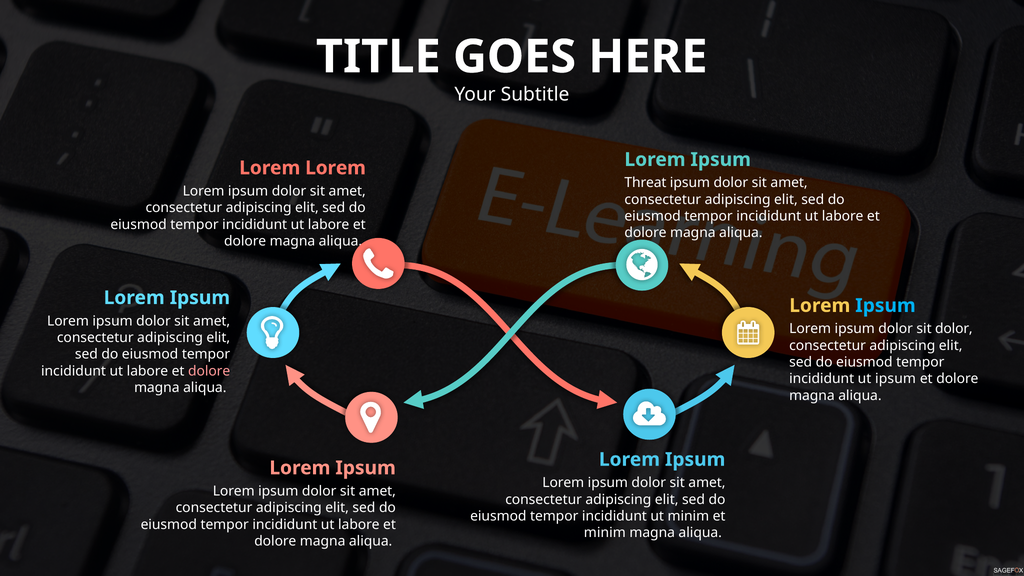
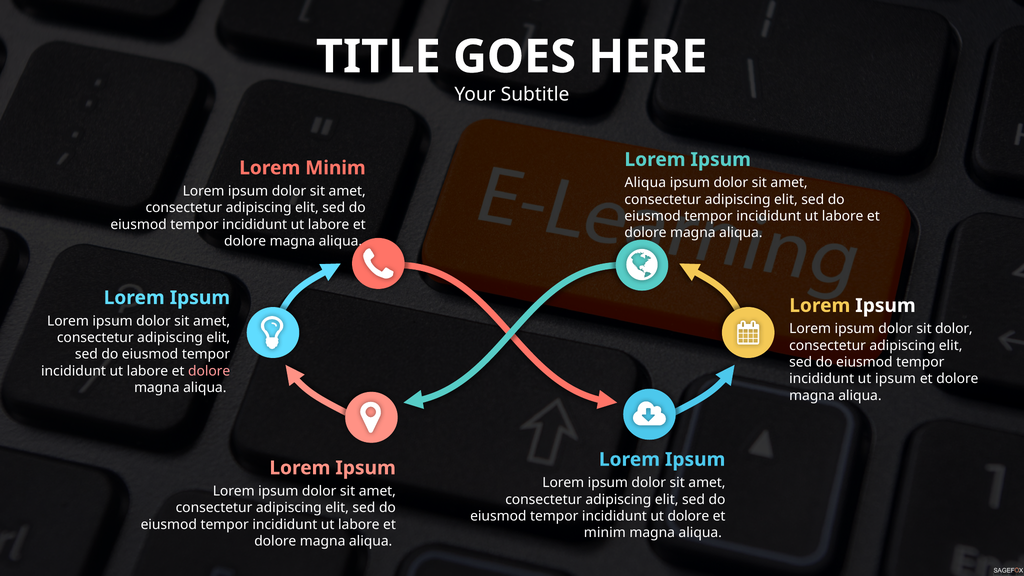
Lorem at (336, 168): Lorem -> Minim
Threat at (645, 183): Threat -> Aliqua
Ipsum at (885, 306) colour: light blue -> white
ut minim: minim -> dolore
